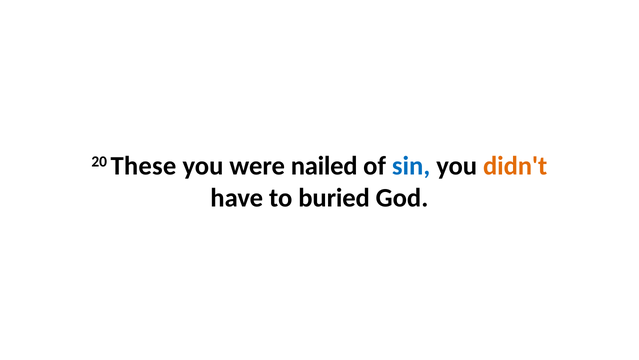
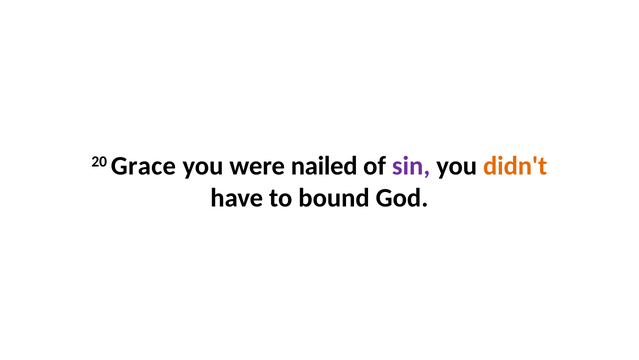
These: These -> Grace
sin colour: blue -> purple
buried: buried -> bound
